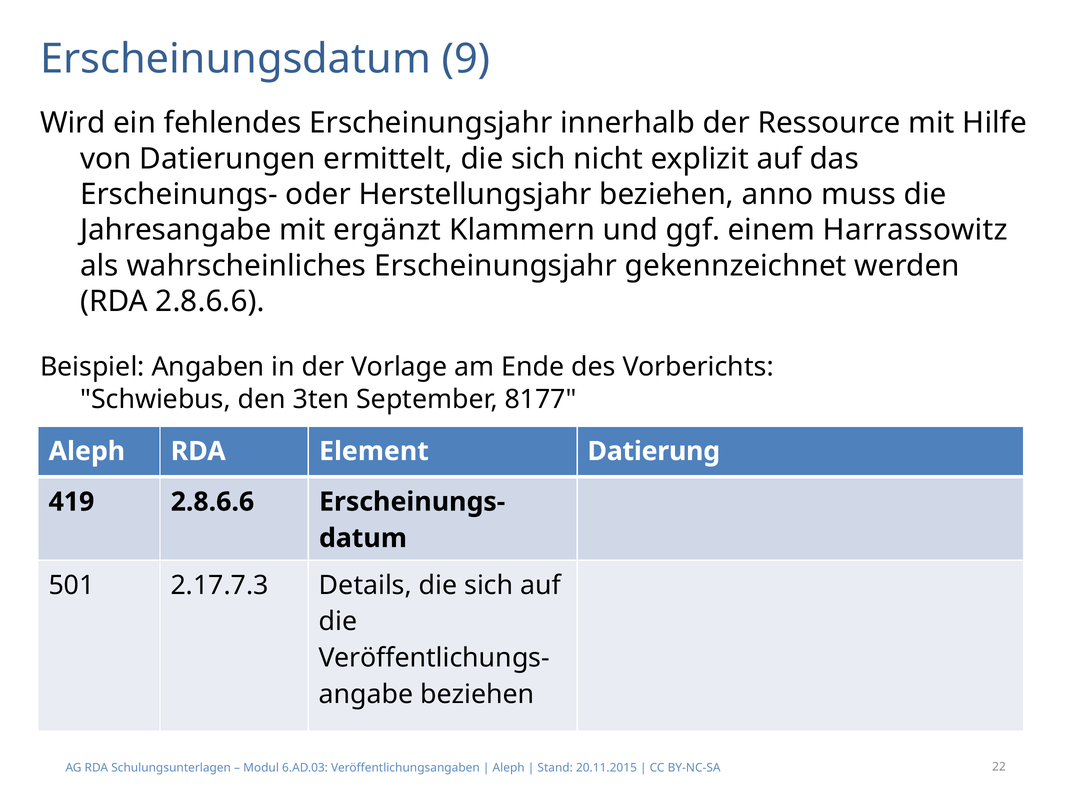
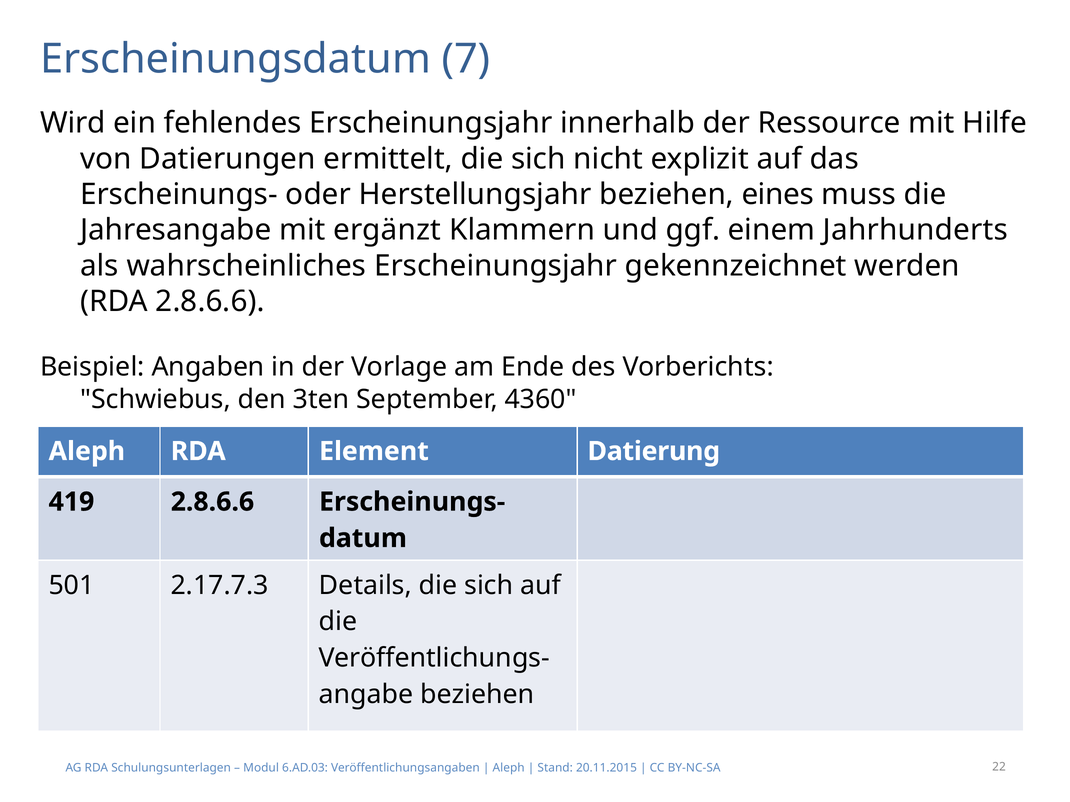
9: 9 -> 7
anno: anno -> eines
Harrassowitz: Harrassowitz -> Jahrhunderts
8177: 8177 -> 4360
